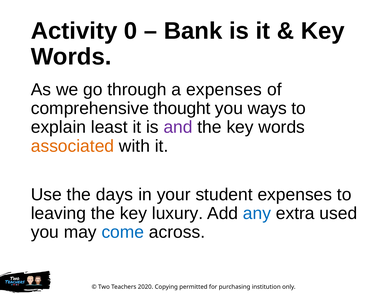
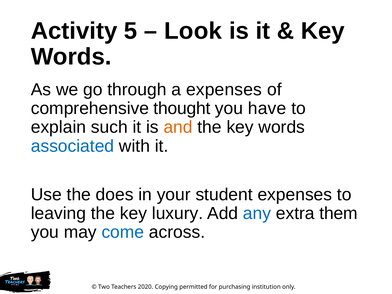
0: 0 -> 5
Bank: Bank -> Look
ways: ways -> have
least: least -> such
and colour: purple -> orange
associated colour: orange -> blue
days: days -> does
used: used -> them
